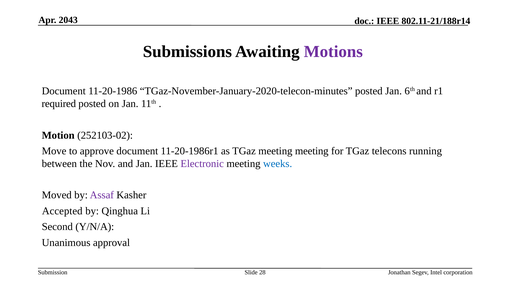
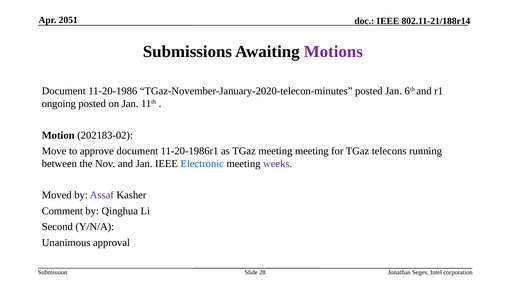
2043: 2043 -> 2051
required: required -> ongoing
252103-02: 252103-02 -> 202183-02
Electronic colour: purple -> blue
weeks colour: blue -> purple
Accepted: Accepted -> Comment
